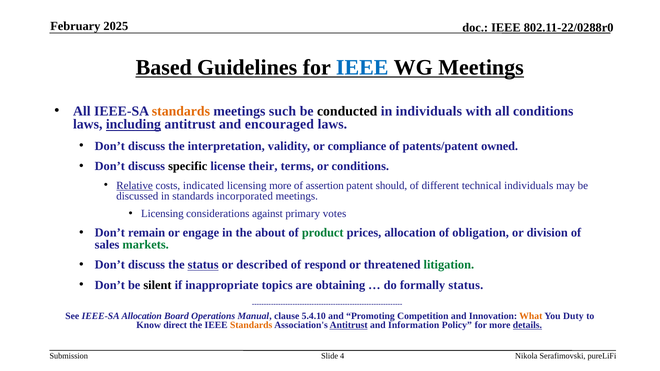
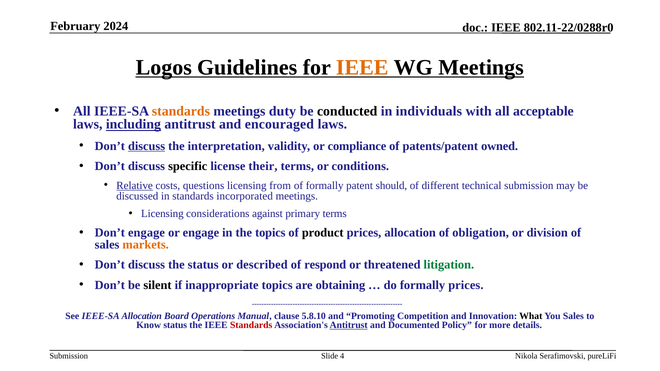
2025: 2025 -> 2024
Based: Based -> Logos
IEEE at (362, 67) colour: blue -> orange
such: such -> duty
all conditions: conditions -> acceptable
discuss at (147, 146) underline: none -> present
indicated: indicated -> questions
licensing more: more -> from
of assertion: assertion -> formally
technical individuals: individuals -> submission
primary votes: votes -> terms
Don’t remain: remain -> engage
the about: about -> topics
product colour: green -> black
markets colour: green -> orange
status at (203, 265) underline: present -> none
formally status: status -> prices
5.4.10: 5.4.10 -> 5.8.10
What colour: orange -> black
You Duty: Duty -> Sales
Know direct: direct -> status
Standards at (251, 325) colour: orange -> red
Information: Information -> Documented
details underline: present -> none
